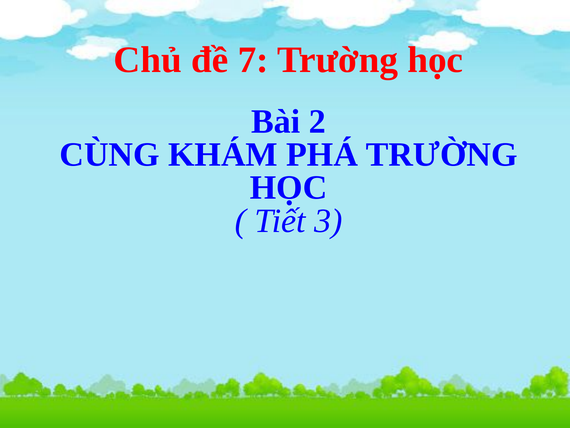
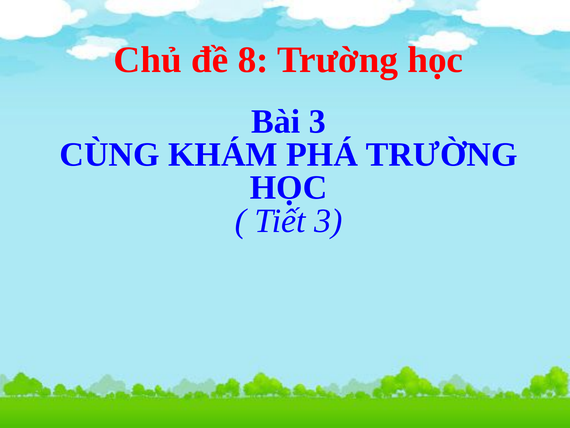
7: 7 -> 8
Bài 2: 2 -> 3
